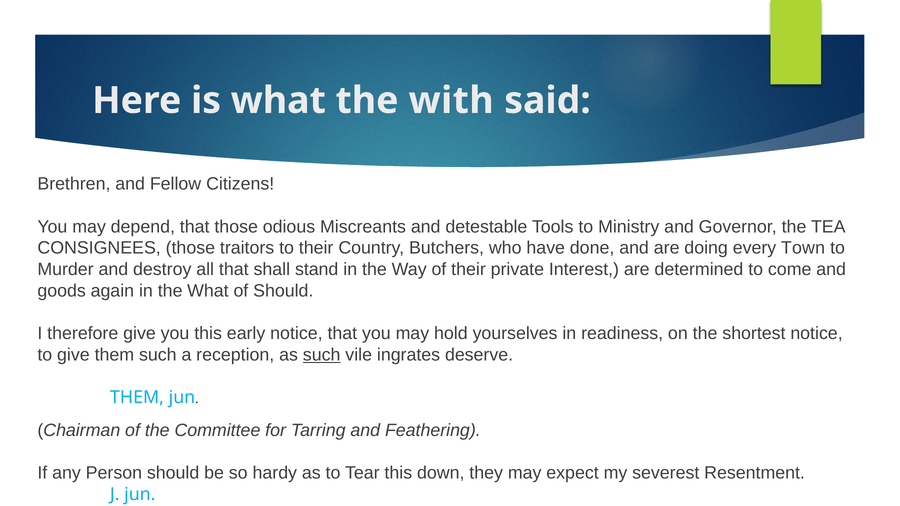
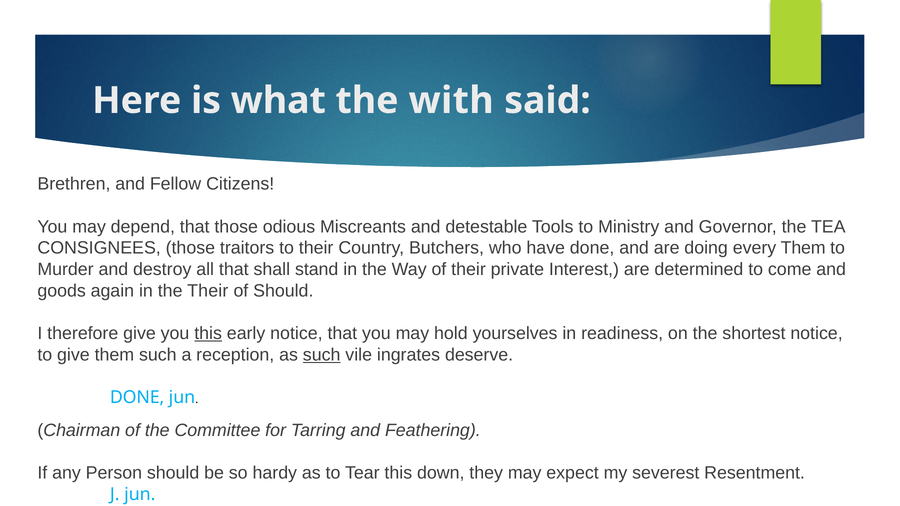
every Town: Town -> Them
the What: What -> Their
this at (208, 334) underline: none -> present
THEM at (137, 398): THEM -> DONE
